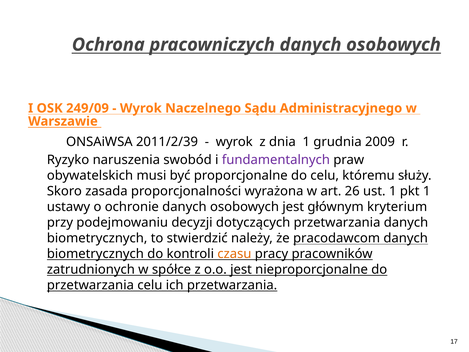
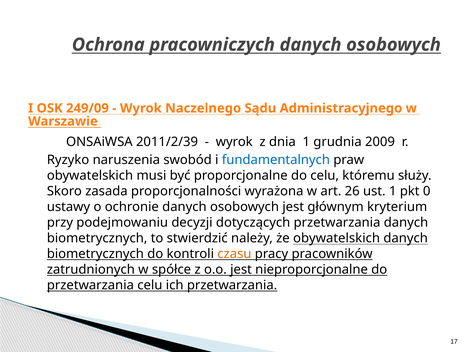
fundamentalnych colour: purple -> blue
pkt 1: 1 -> 0
że pracodawcom: pracodawcom -> obywatelskich
